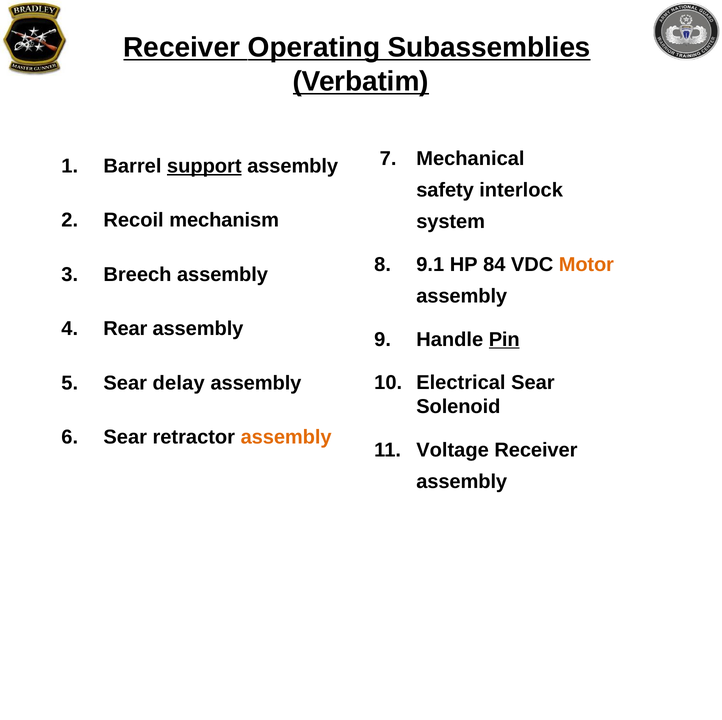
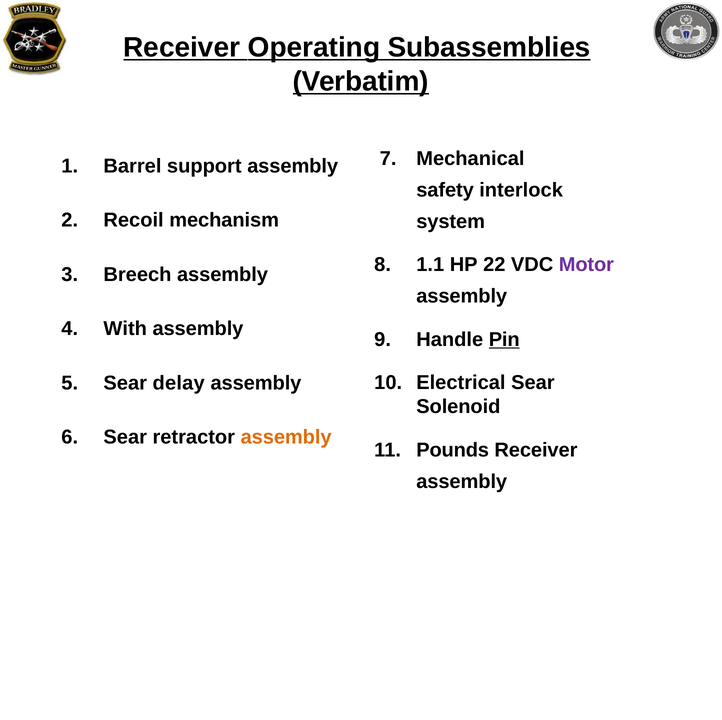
support underline: present -> none
9.1: 9.1 -> 1.1
84: 84 -> 22
Motor colour: orange -> purple
Rear: Rear -> With
Voltage: Voltage -> Pounds
